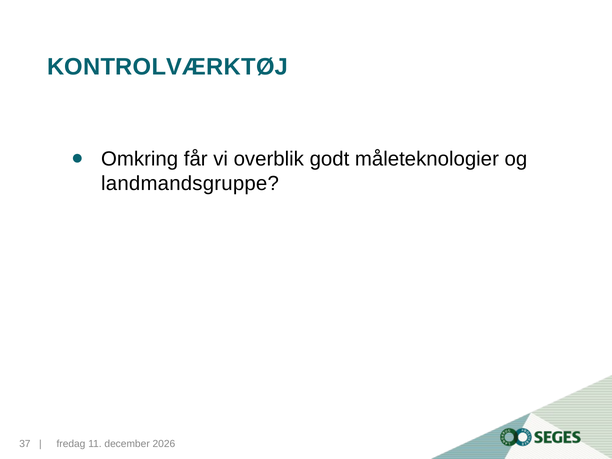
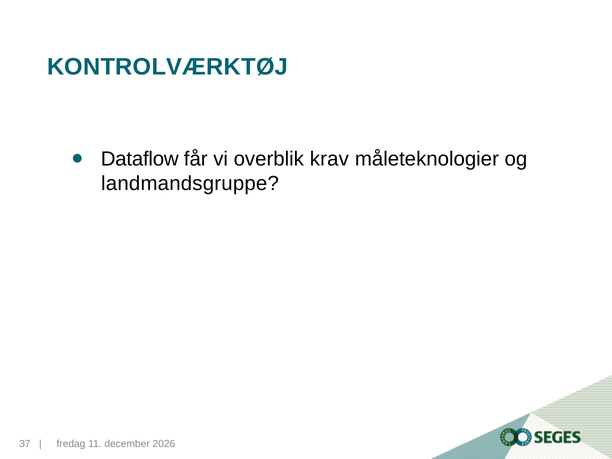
Omkring: Omkring -> Dataflow
godt: godt -> krav
